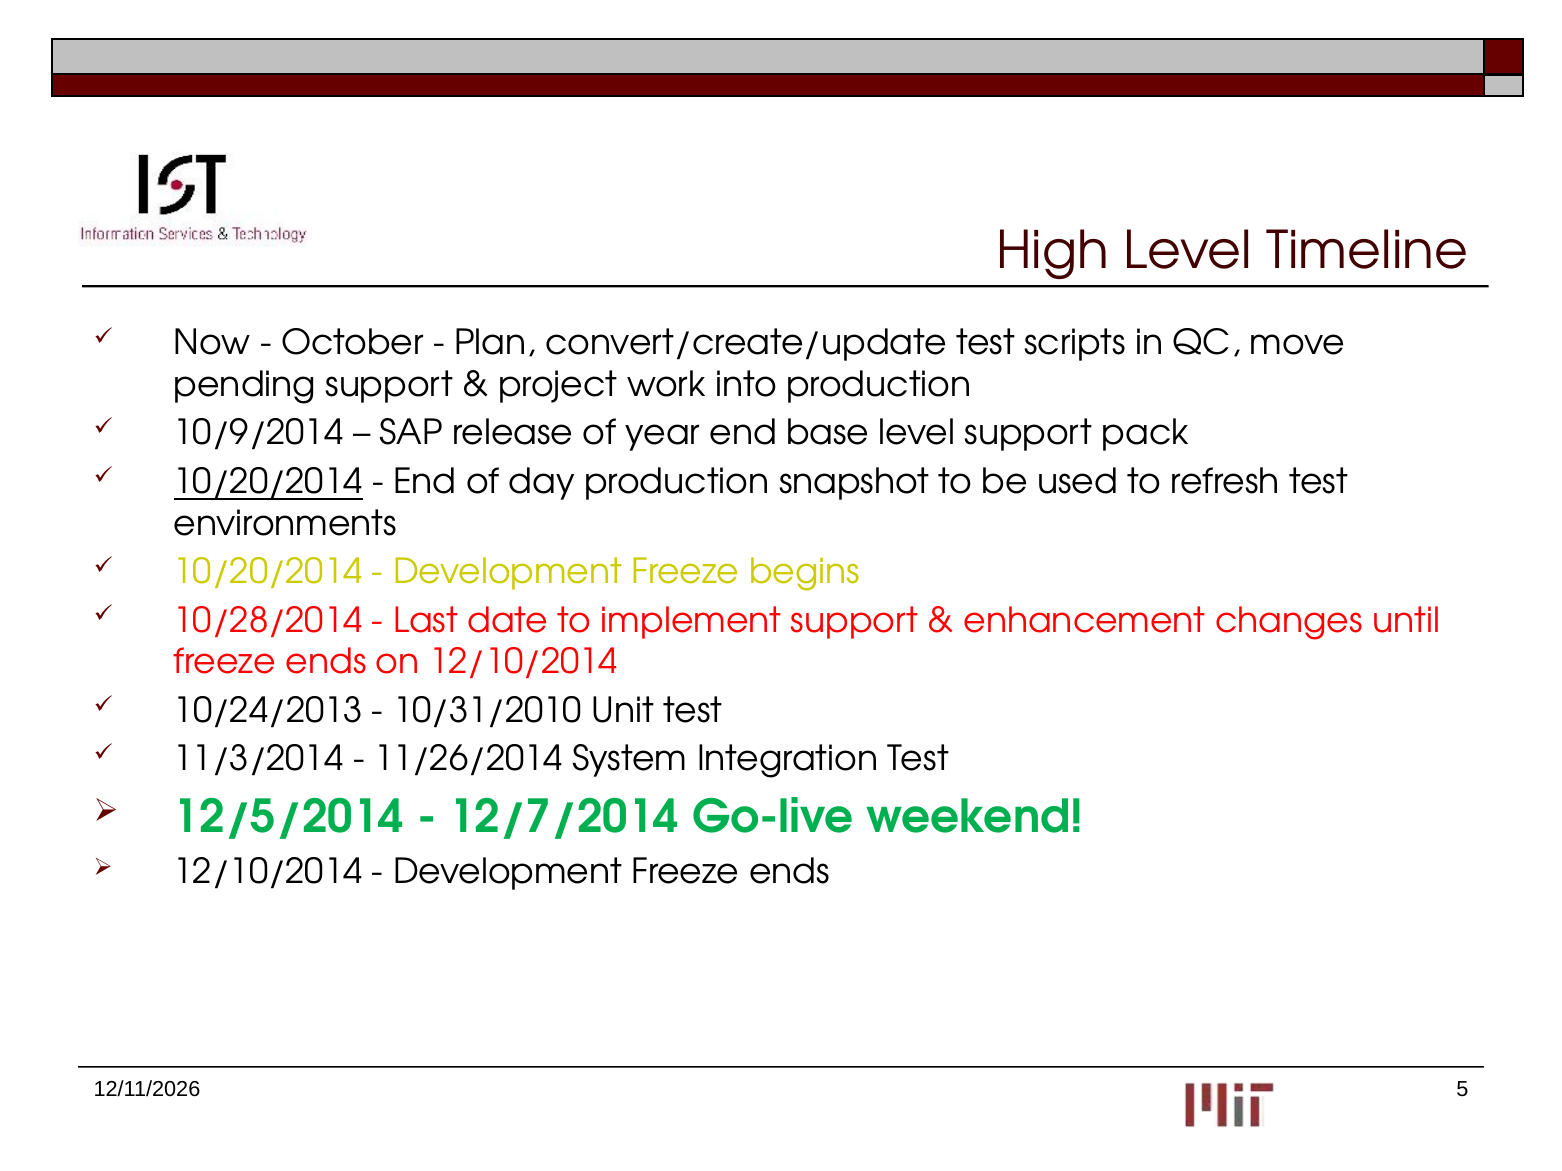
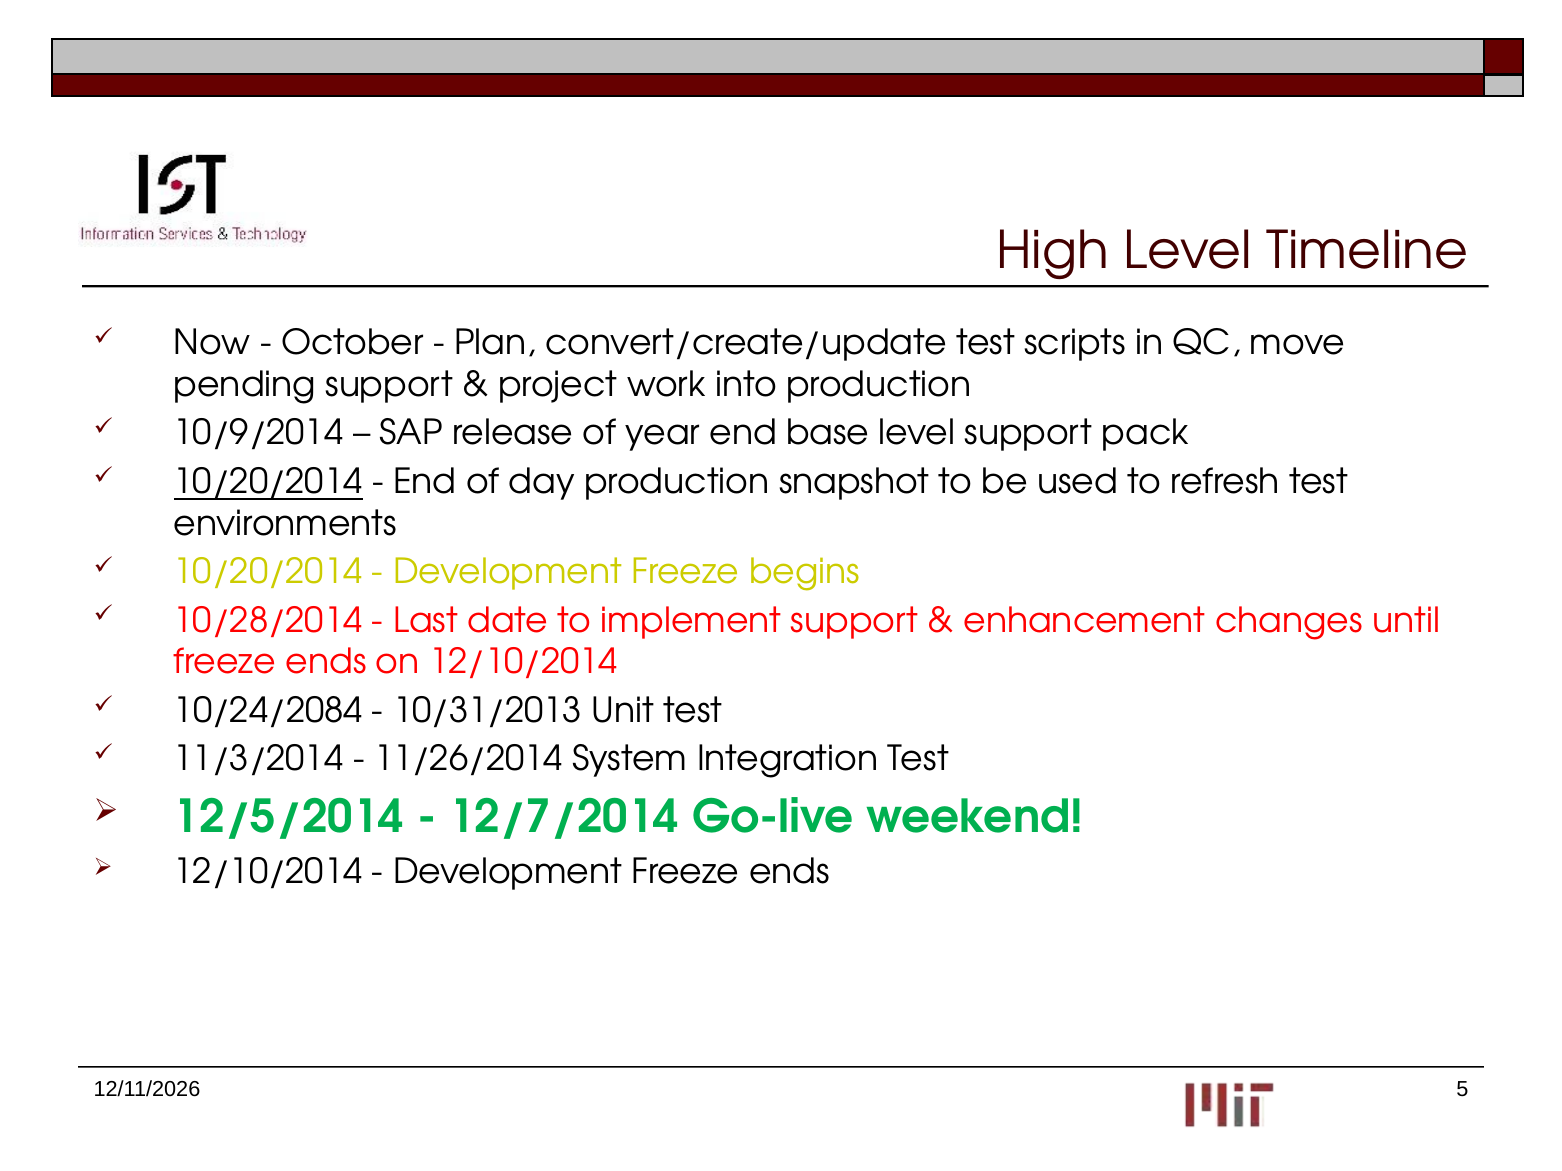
10/24/2013: 10/24/2013 -> 10/24/2084
10/31/2010: 10/31/2010 -> 10/31/2013
